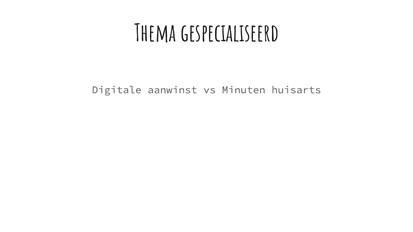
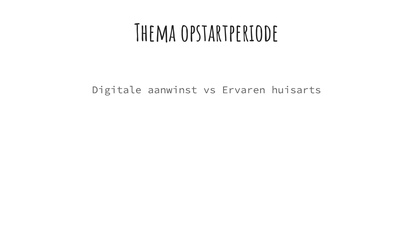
gespecialiseerd: gespecialiseerd -> opstartperiode
Minuten: Minuten -> Ervaren
